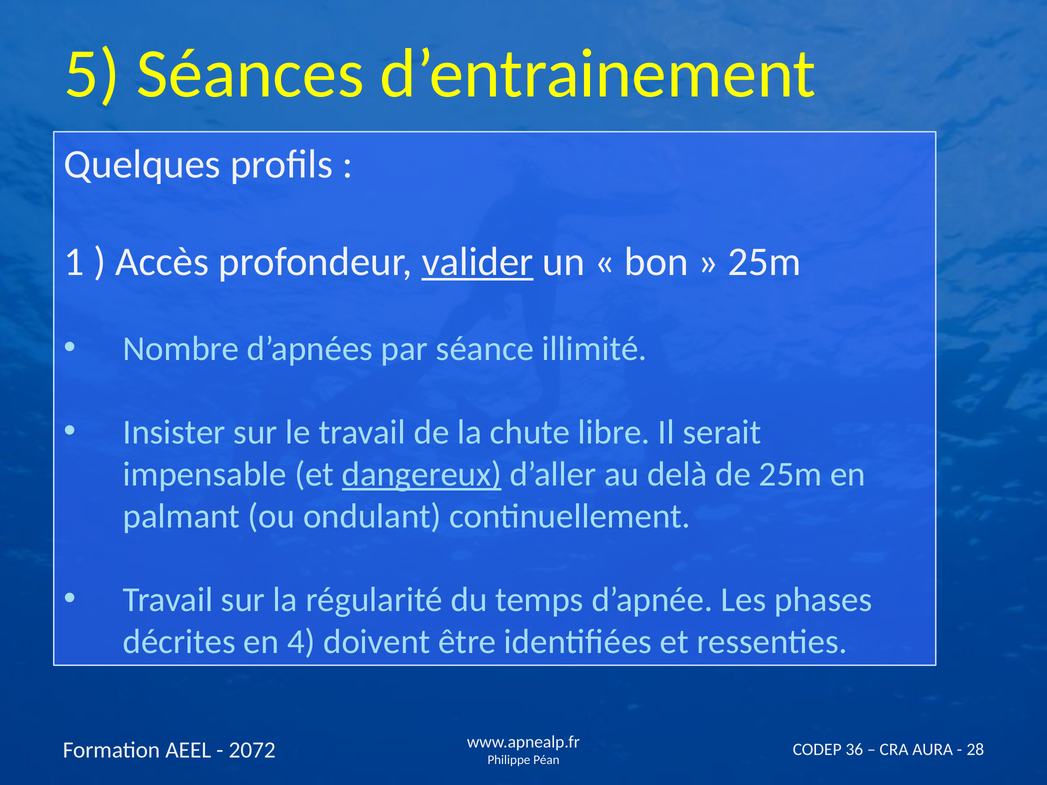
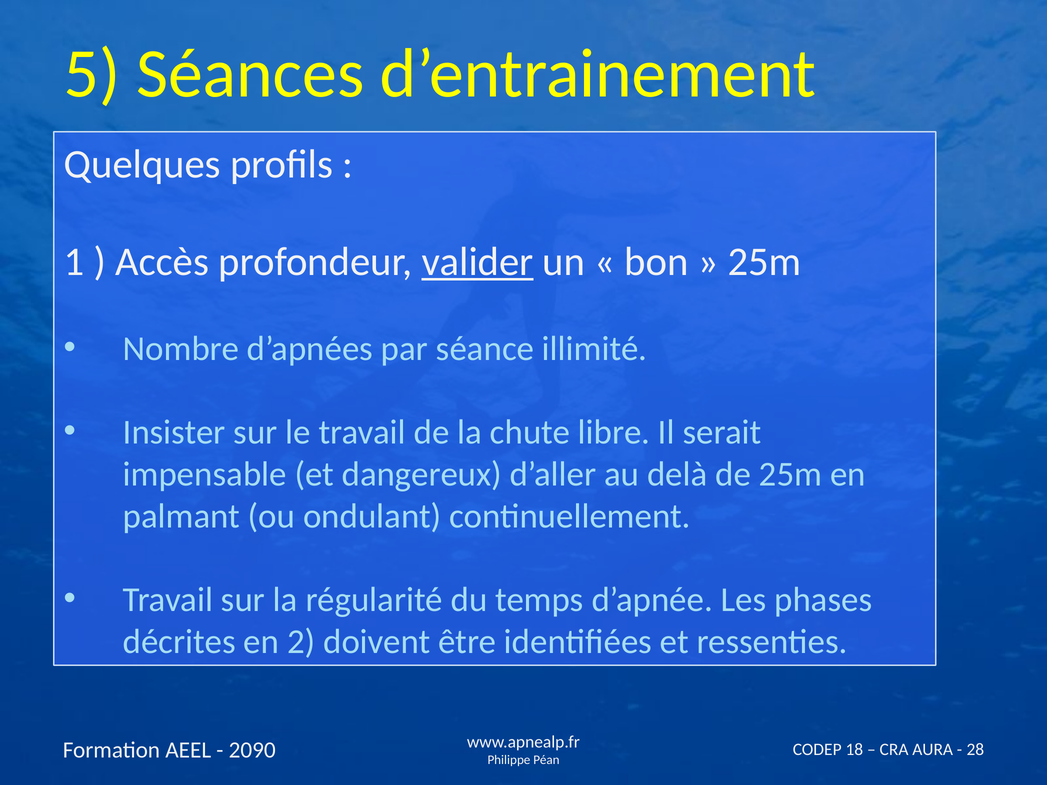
dangereux underline: present -> none
4: 4 -> 2
2072: 2072 -> 2090
36: 36 -> 18
